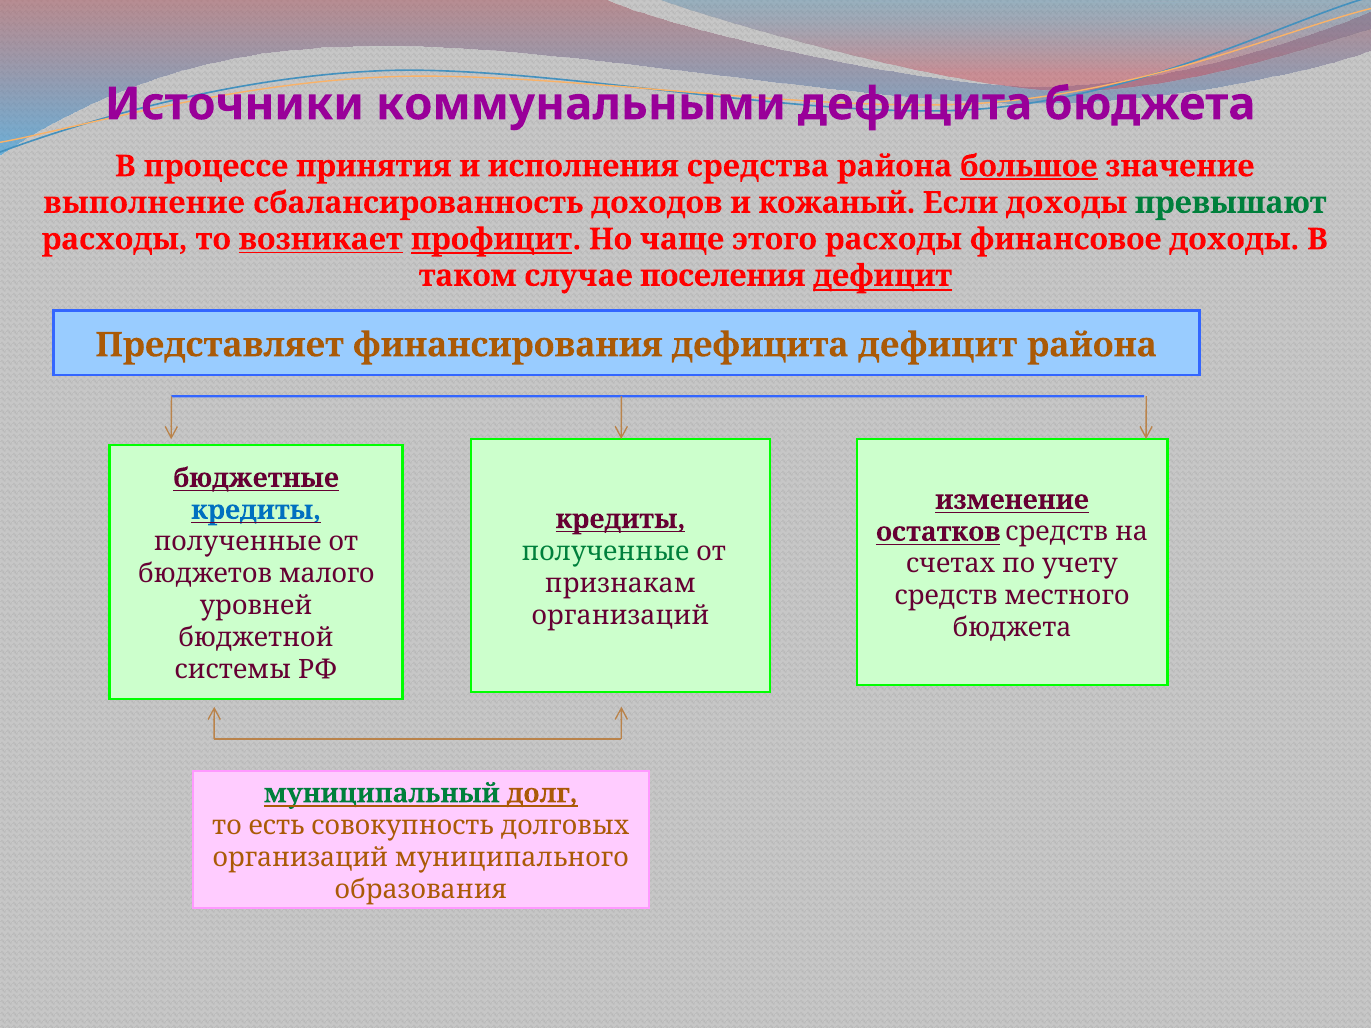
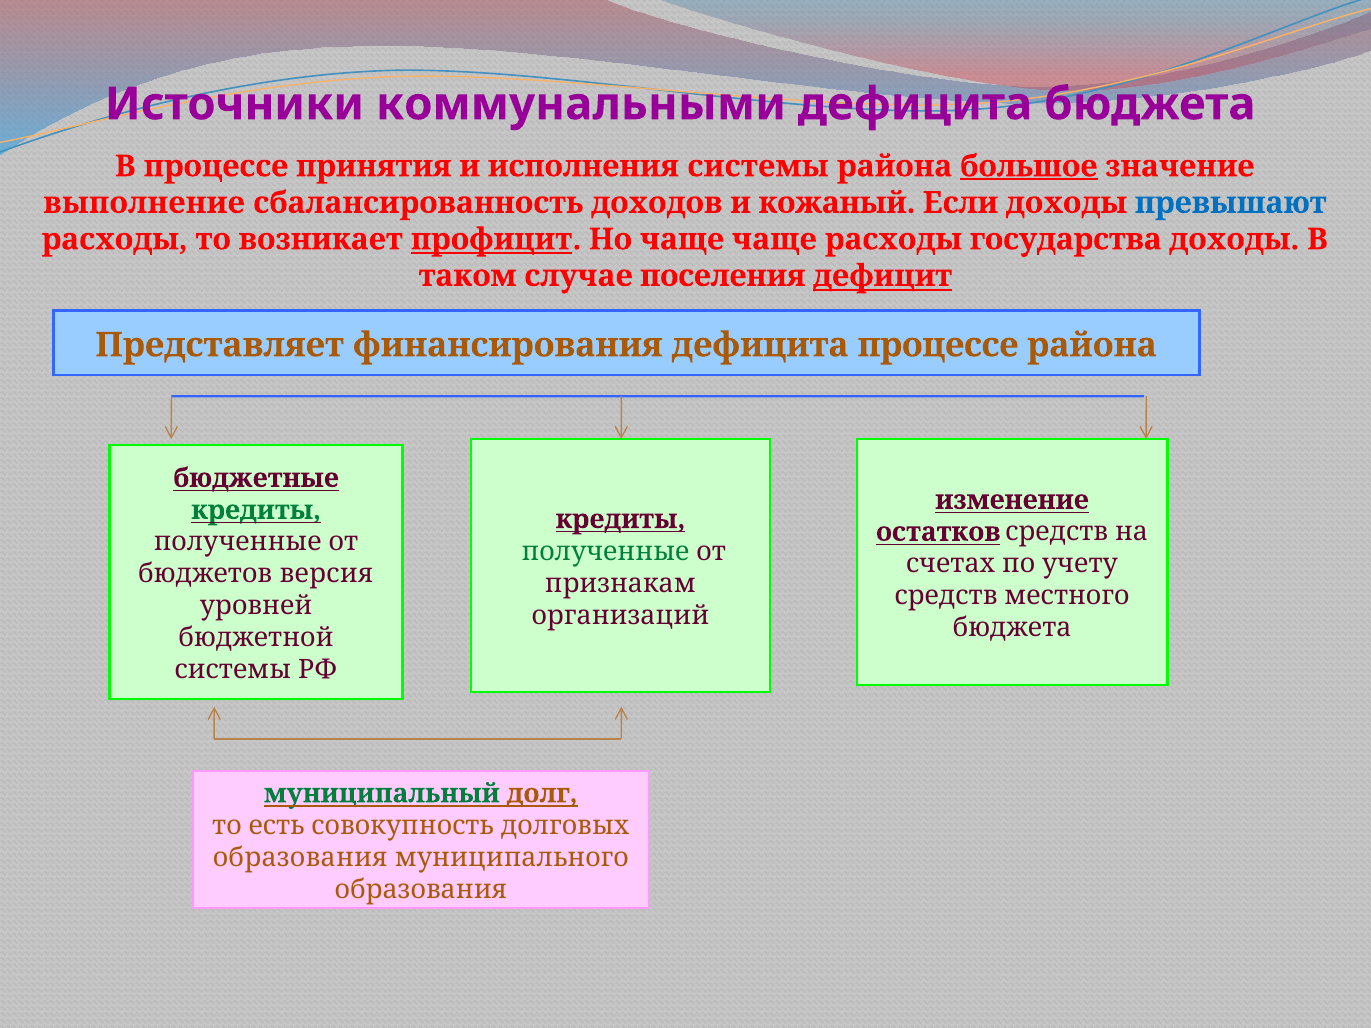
исполнения средства: средства -> системы
превышают colour: green -> blue
возникает underline: present -> none
чаще этого: этого -> чаще
финансовое: финансовое -> государства
дефицита дефицит: дефицит -> процессе
кредиты at (256, 510) colour: blue -> green
малого: малого -> версия
организаций at (300, 858): организаций -> образования
